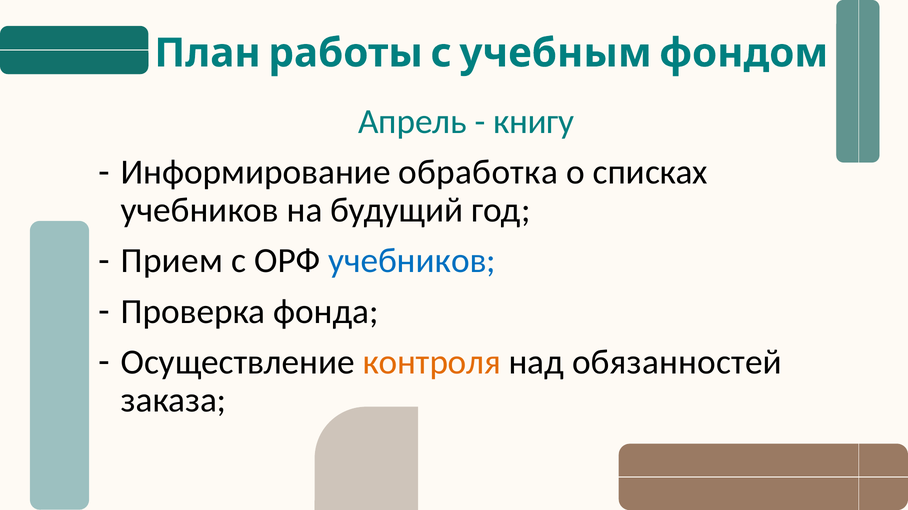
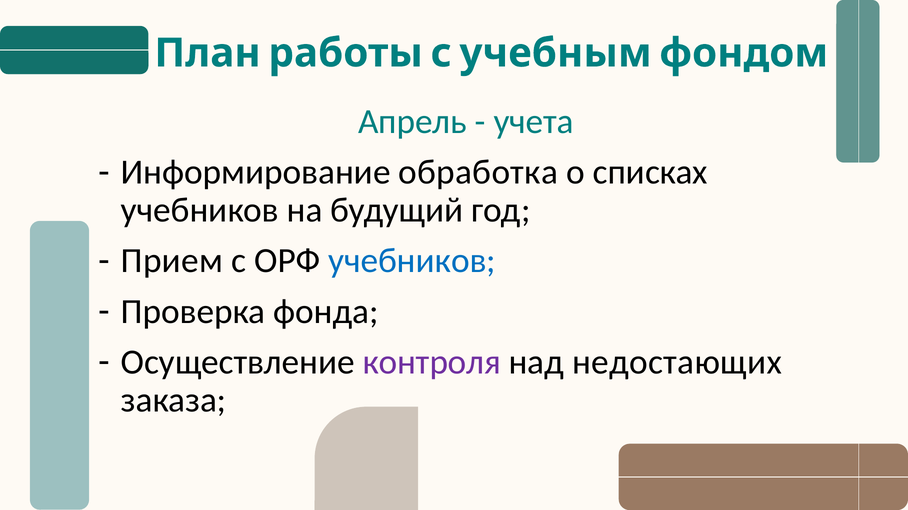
книгу: книгу -> учета
контроля colour: orange -> purple
обязанностей: обязанностей -> недостающих
